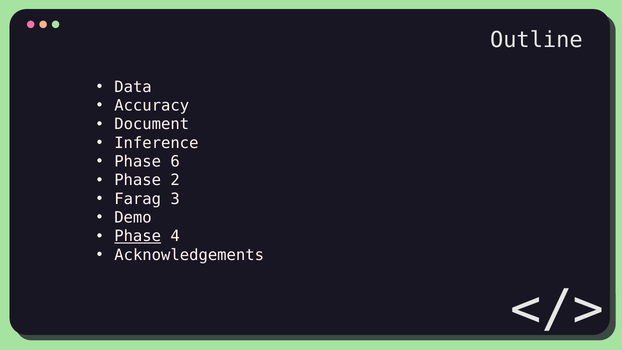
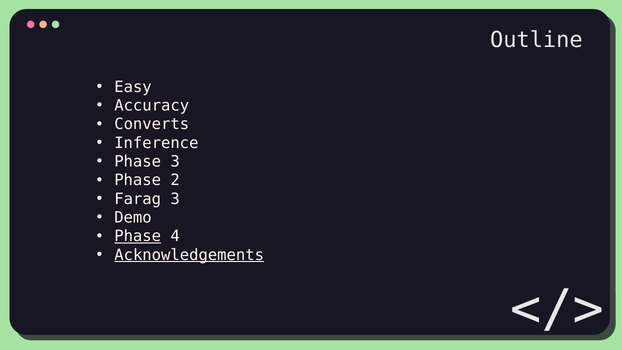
Data: Data -> Easy
Document: Document -> Converts
Phase 6: 6 -> 3
Acknowledgements underline: none -> present
